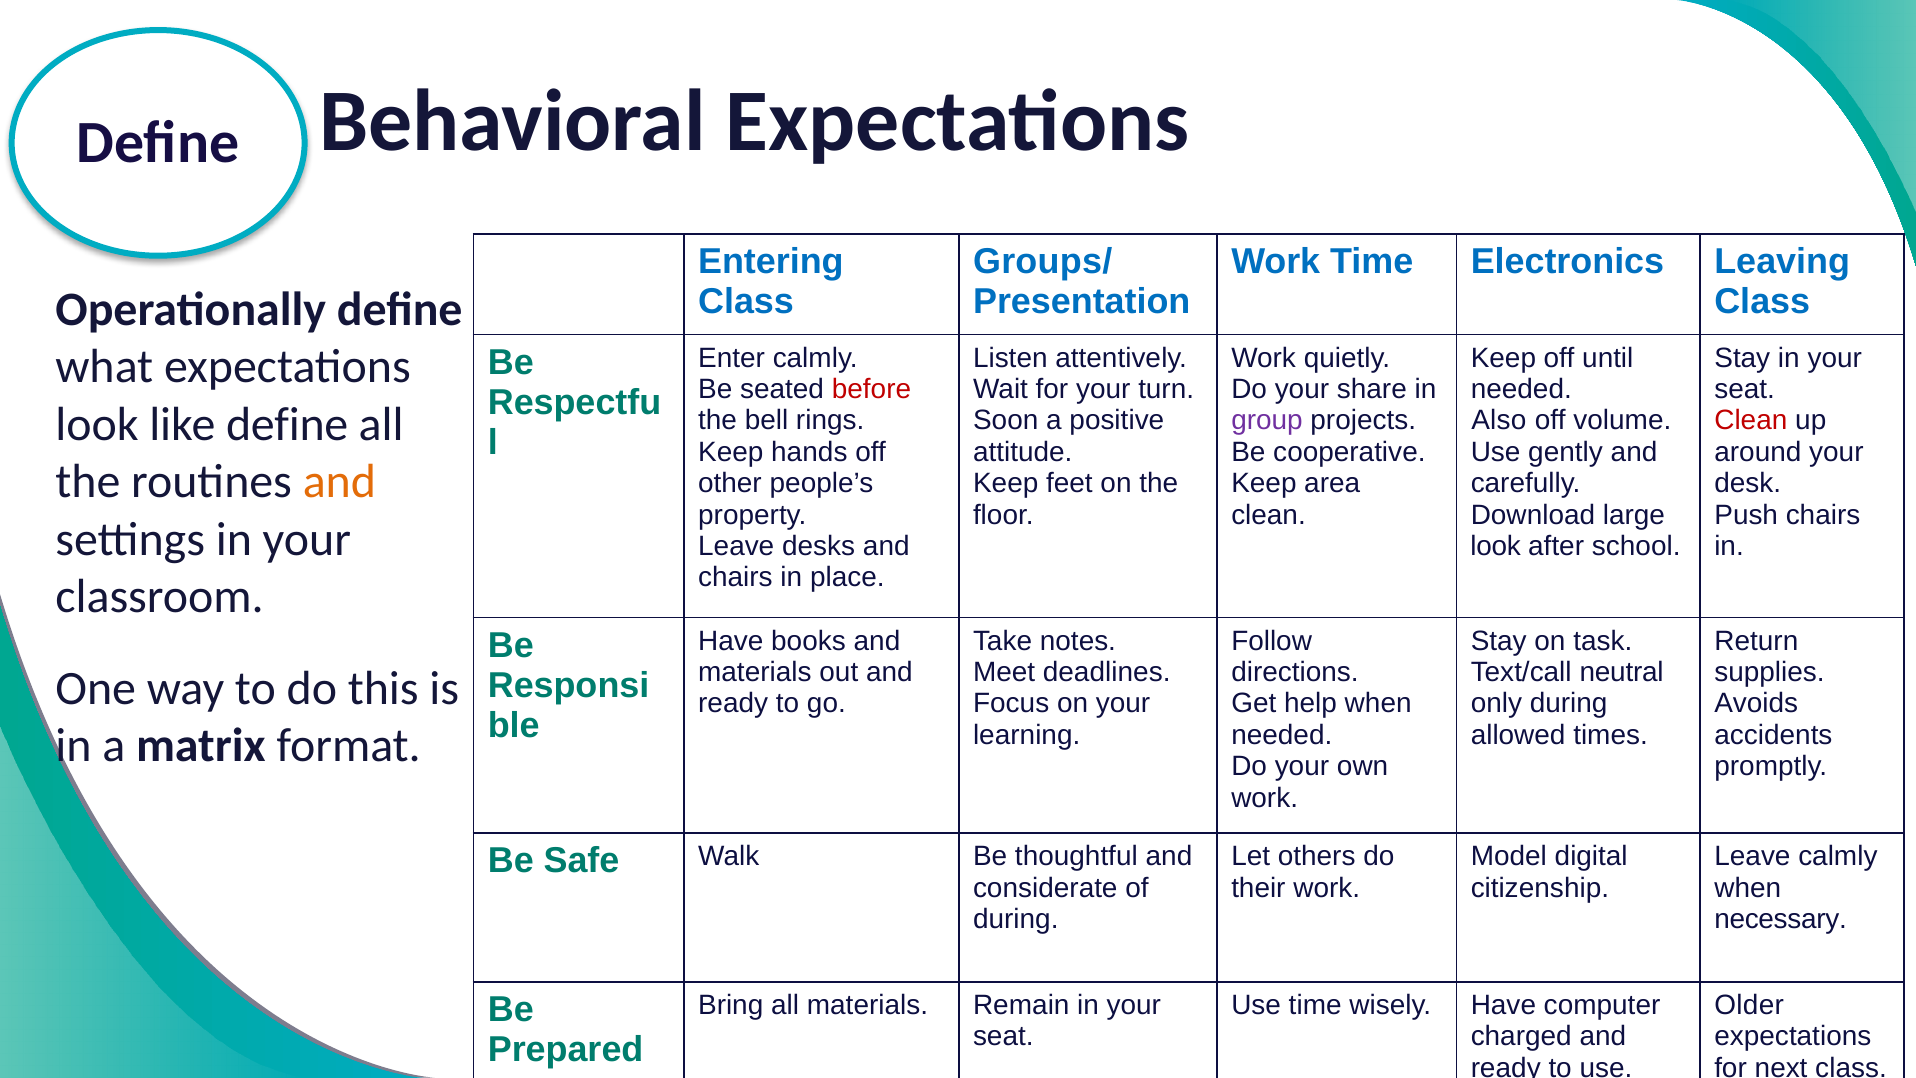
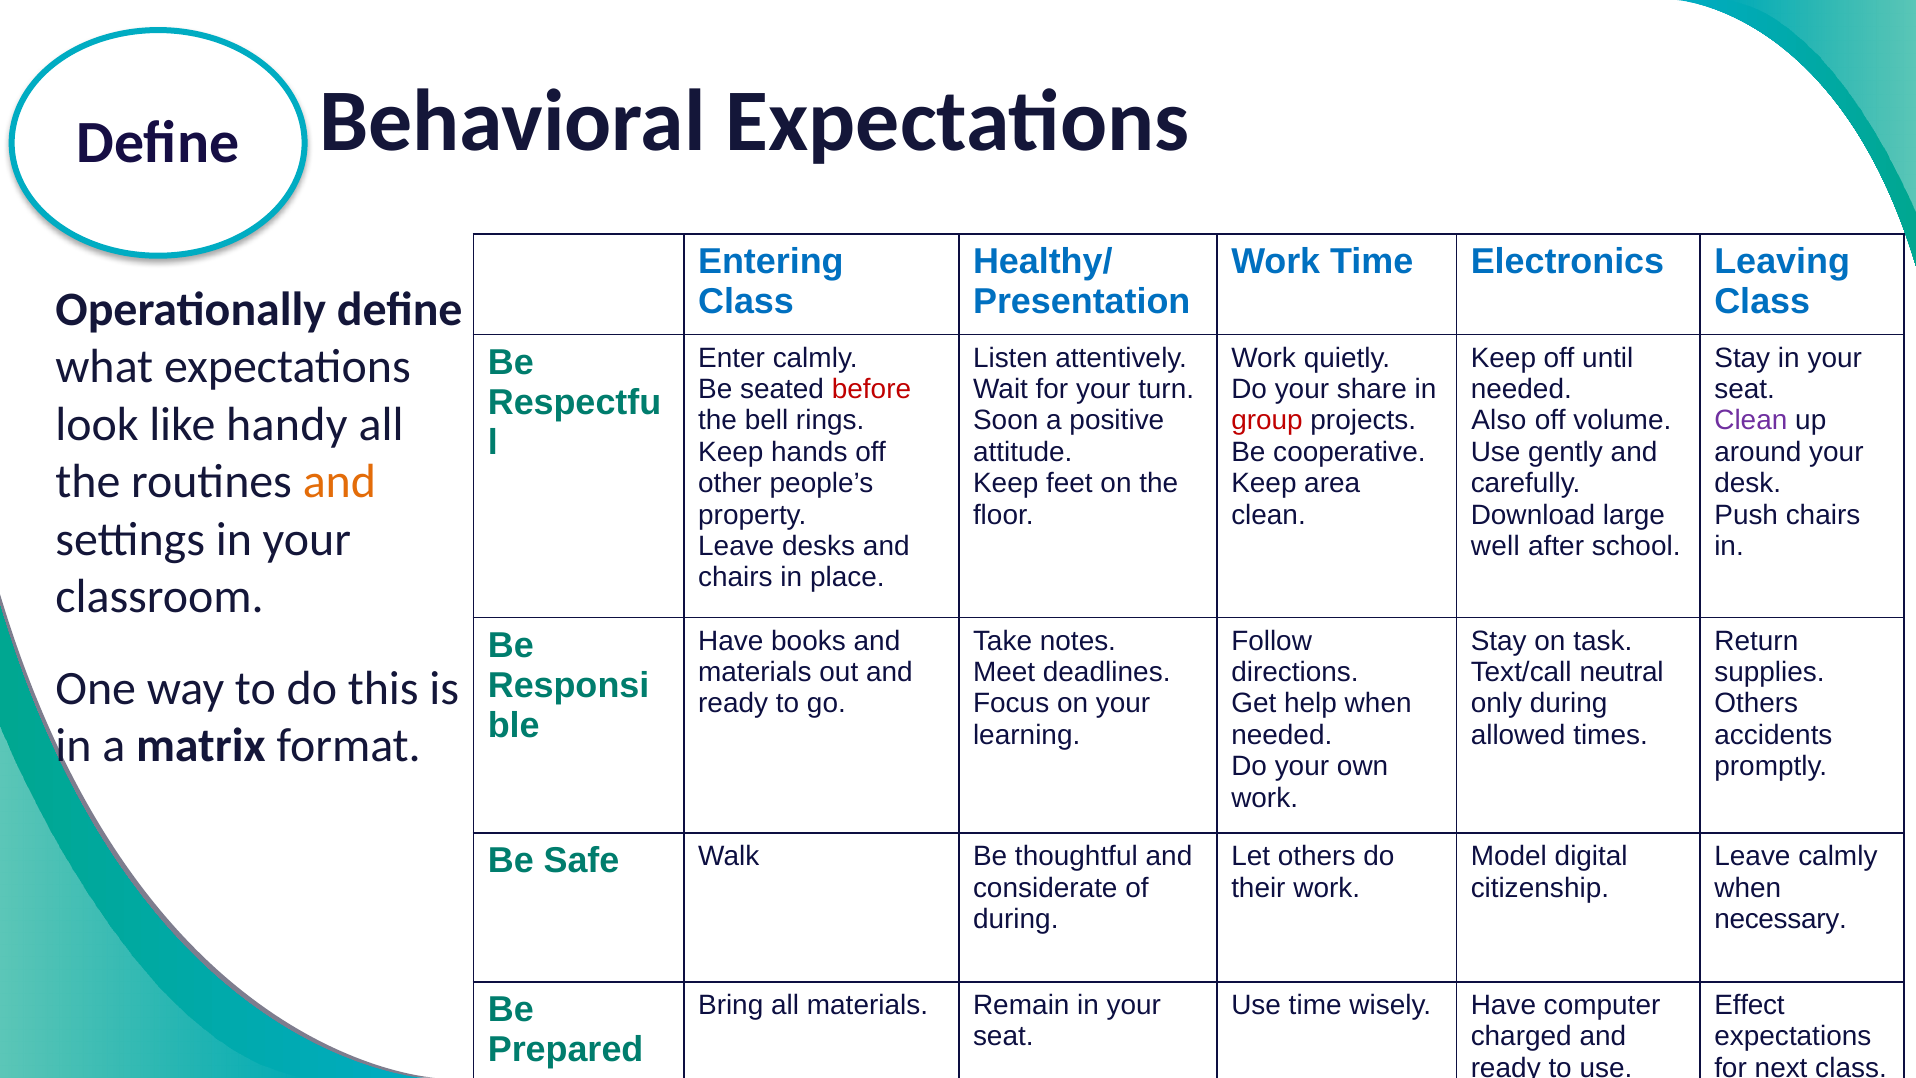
Groups/: Groups/ -> Healthy/
like define: define -> handy
group colour: purple -> red
Clean at (1751, 421) colour: red -> purple
look at (1496, 546): look -> well
Avoids at (1756, 703): Avoids -> Others
Older: Older -> Effect
